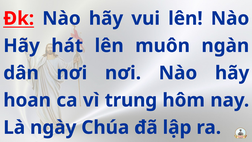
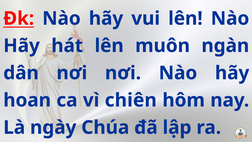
trung: trung -> chiên
